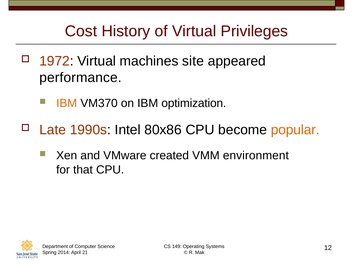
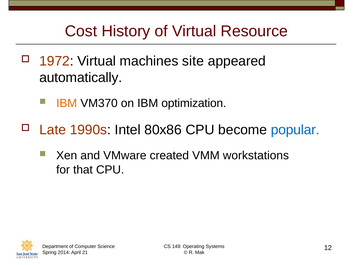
Privileges: Privileges -> Resource
performance: performance -> automatically
popular colour: orange -> blue
environment: environment -> workstations
